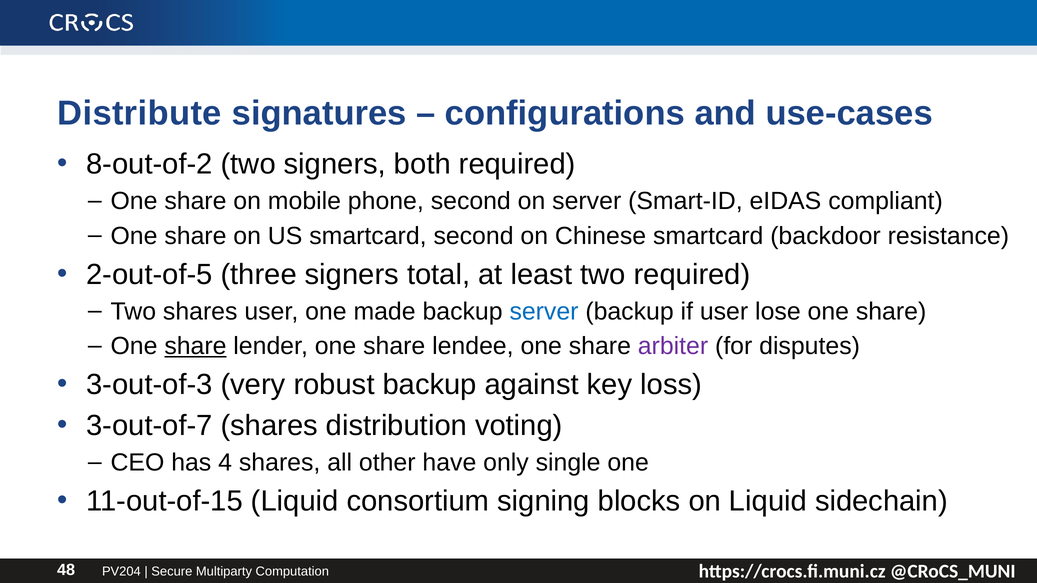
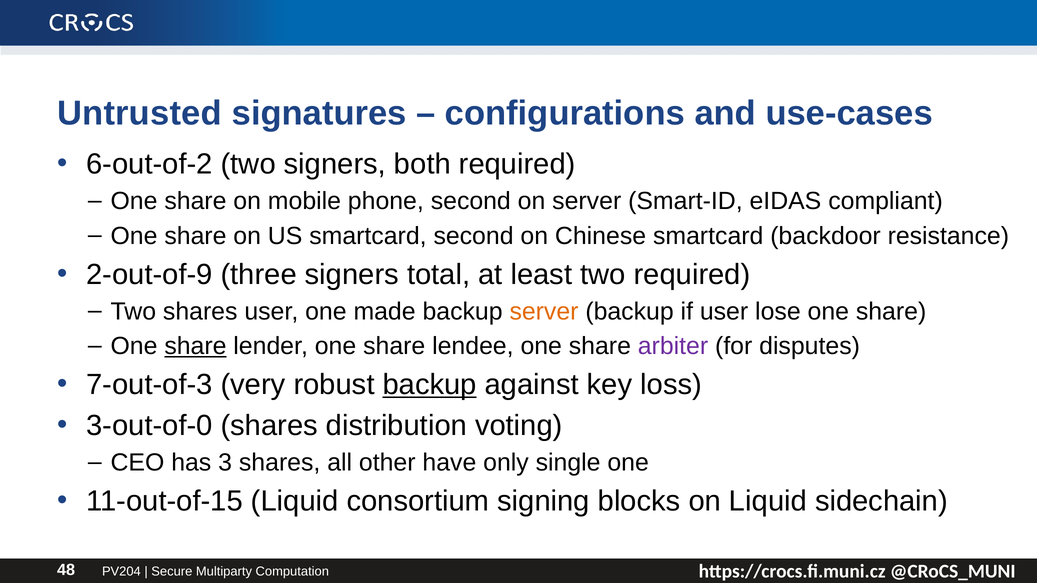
Distribute: Distribute -> Untrusted
8-out-of-2: 8-out-of-2 -> 6-out-of-2
2-out-of-5: 2-out-of-5 -> 2-out-of-9
server at (544, 312) colour: blue -> orange
3-out-of-3: 3-out-of-3 -> 7-out-of-3
backup at (430, 385) underline: none -> present
3-out-of-7: 3-out-of-7 -> 3-out-of-0
4: 4 -> 3
